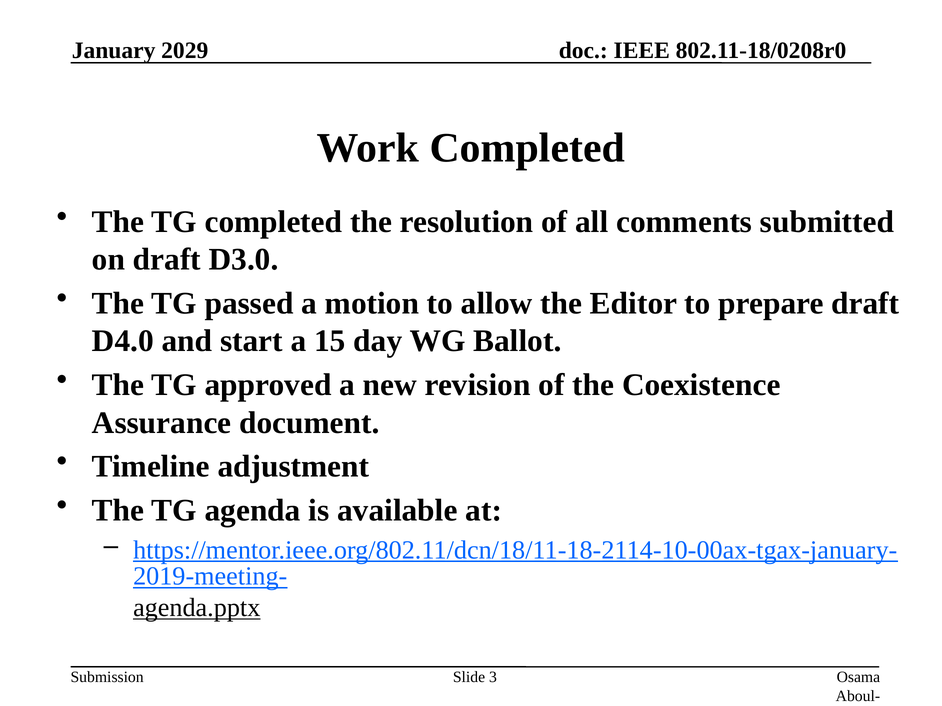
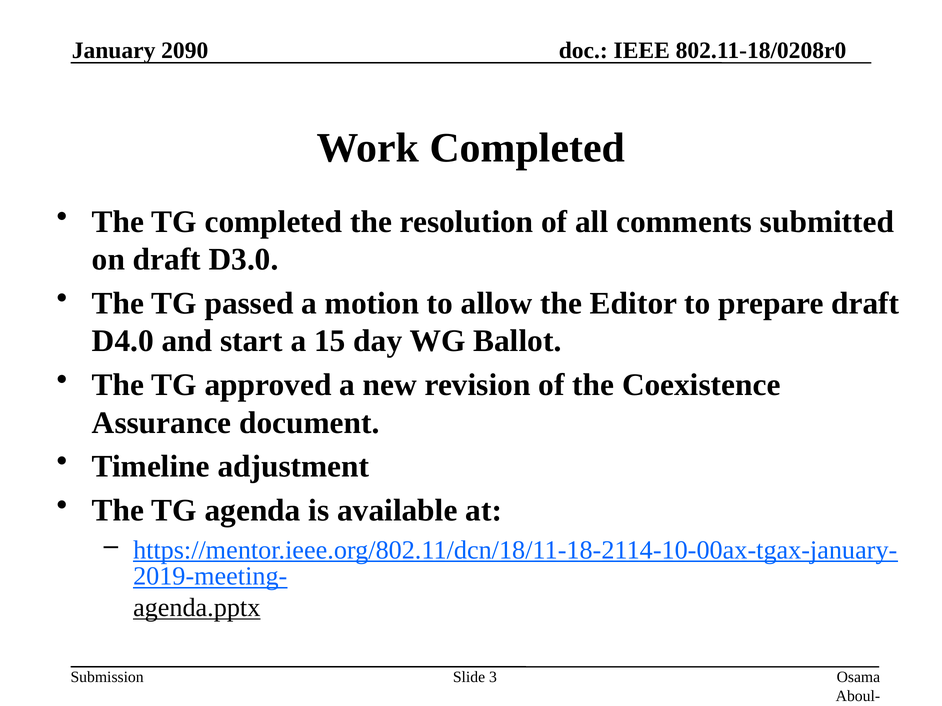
2029: 2029 -> 2090
